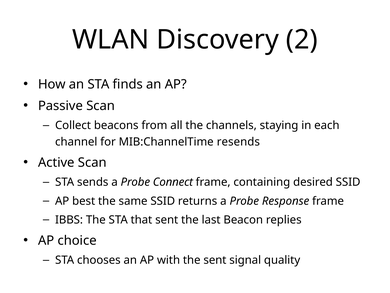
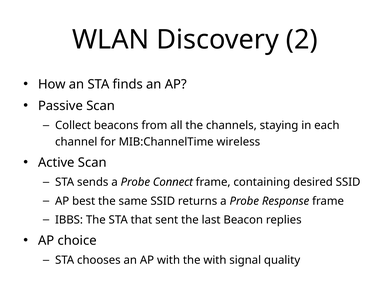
resends: resends -> wireless
the sent: sent -> with
